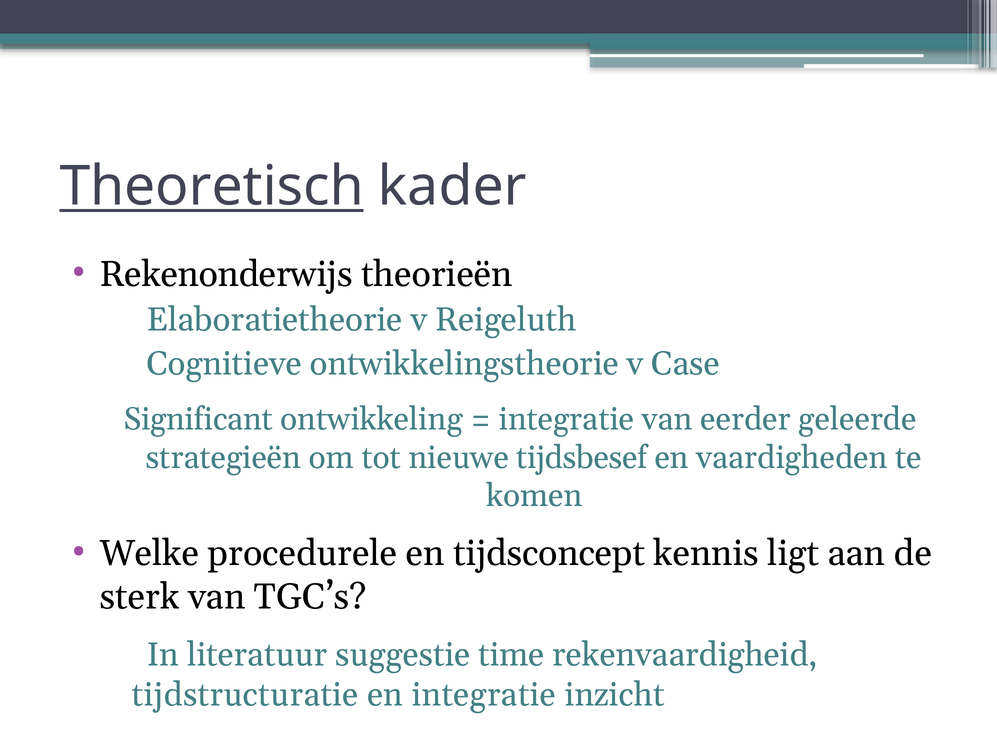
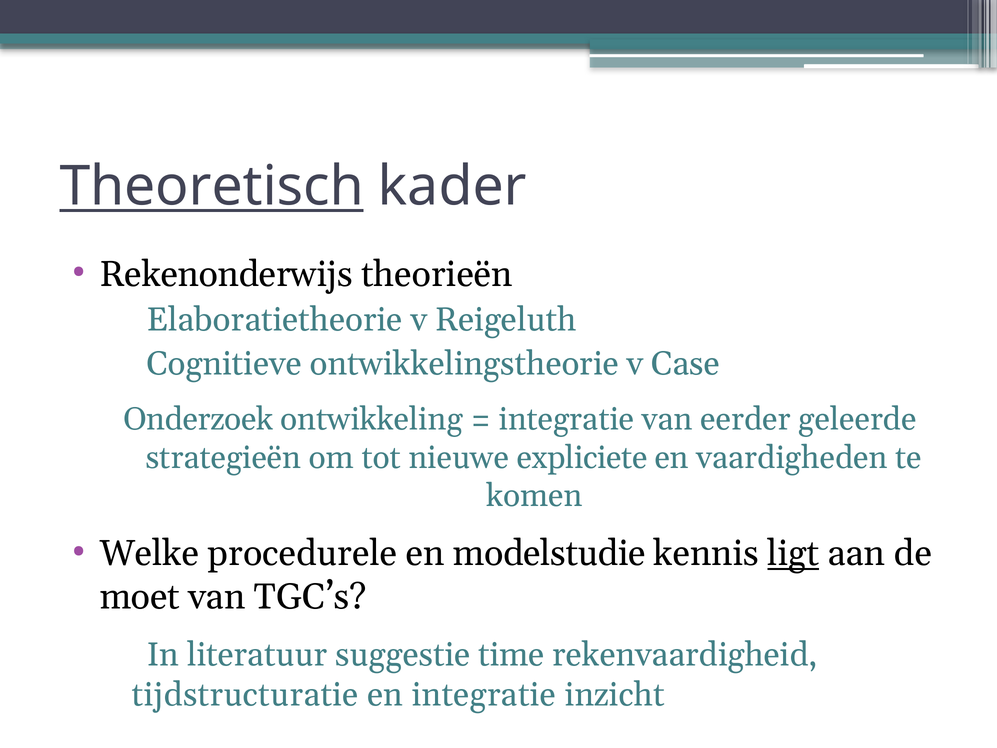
Significant: Significant -> Onderzoek
tijdsbesef: tijdsbesef -> expliciete
tijdsconcept: tijdsconcept -> modelstudie
ligt underline: none -> present
sterk: sterk -> moet
